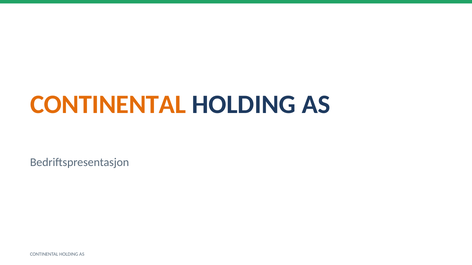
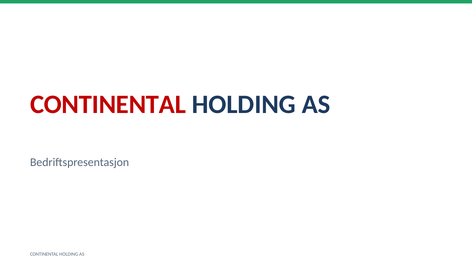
CONTINENTAL at (108, 105) colour: orange -> red
